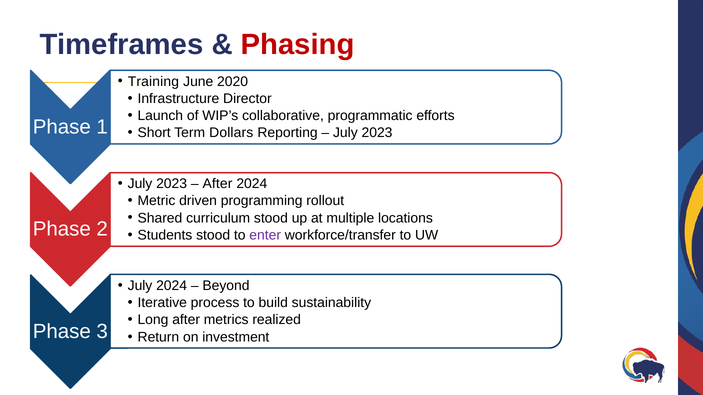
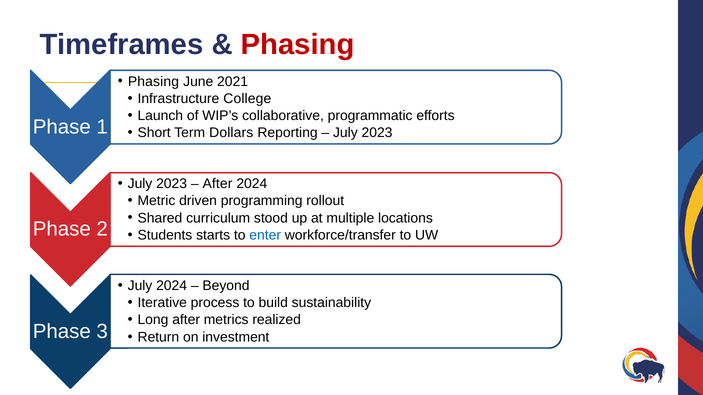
Training at (153, 82): Training -> Phasing
2020: 2020 -> 2021
Director: Director -> College
Students stood: stood -> starts
enter colour: purple -> blue
